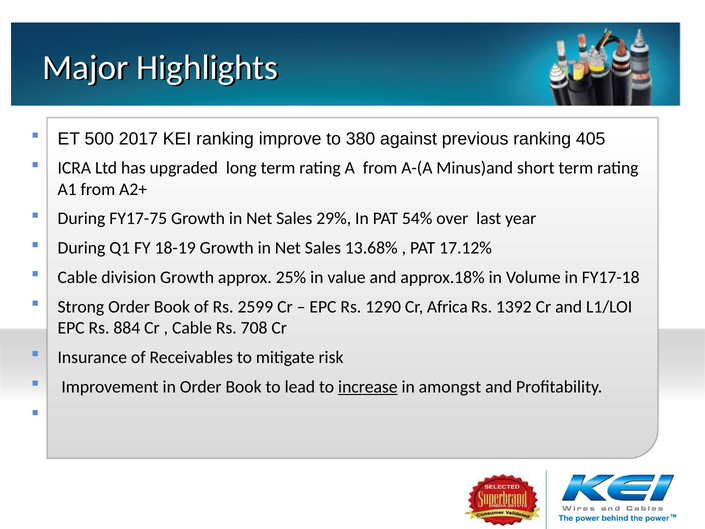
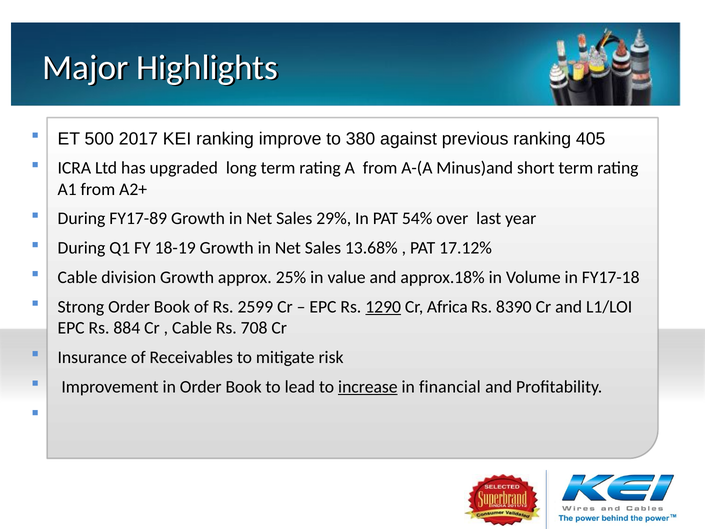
FY17-75: FY17-75 -> FY17-89
1290 underline: none -> present
1392: 1392 -> 8390
amongst: amongst -> financial
